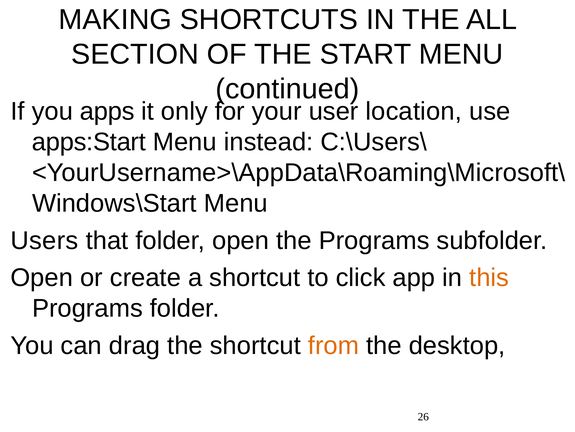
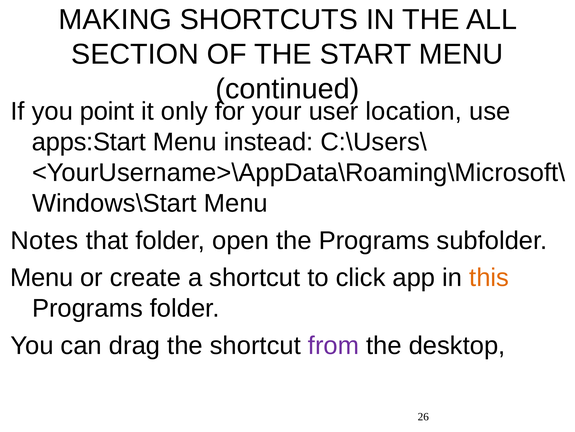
apps: apps -> point
Users: Users -> Notes
Open at (42, 277): Open -> Menu
from colour: orange -> purple
